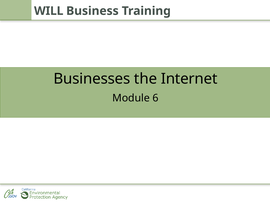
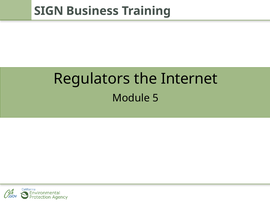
WILL: WILL -> SIGN
Businesses: Businesses -> Regulators
6: 6 -> 5
